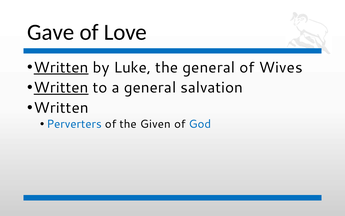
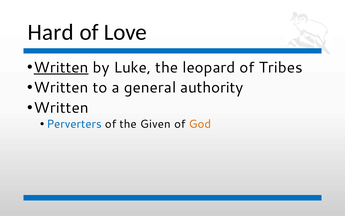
Gave: Gave -> Hard
the general: general -> leopard
Wives: Wives -> Tribes
Written at (61, 87) underline: present -> none
salvation: salvation -> authority
God colour: blue -> orange
